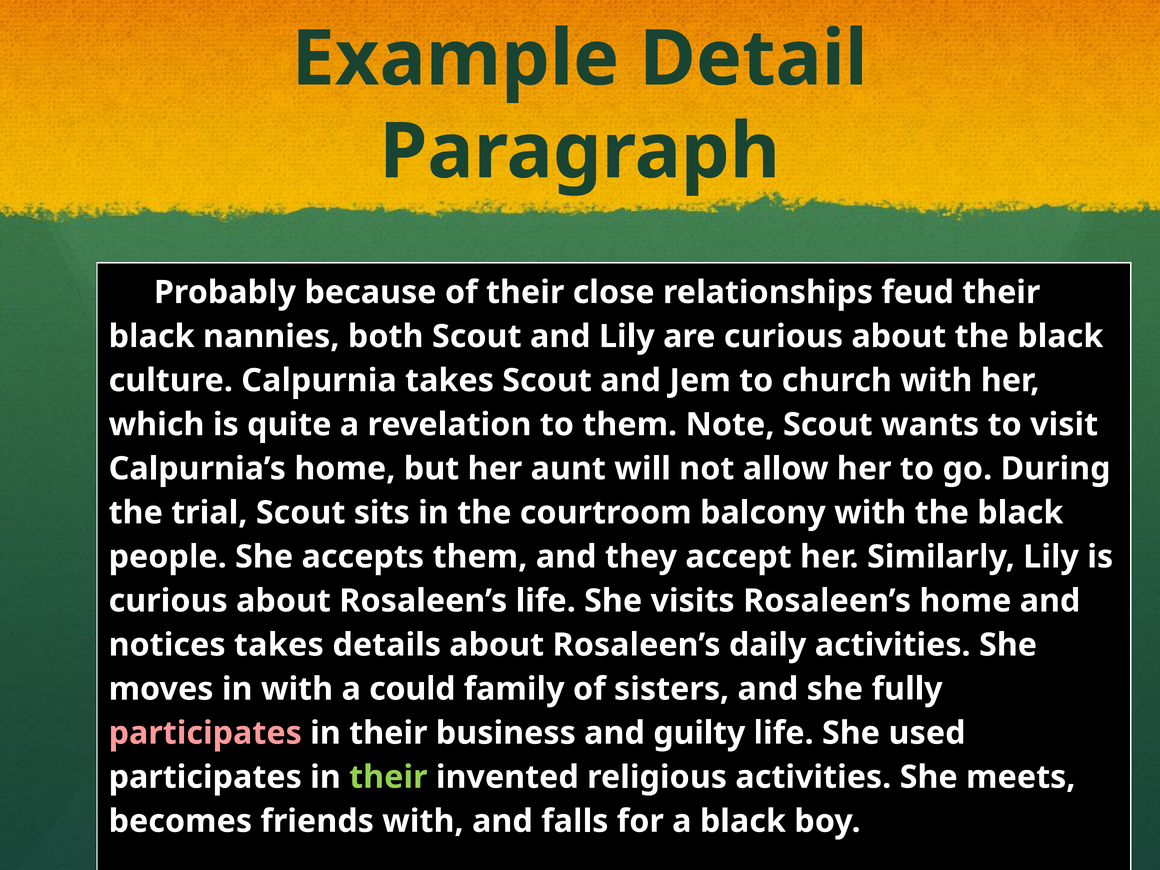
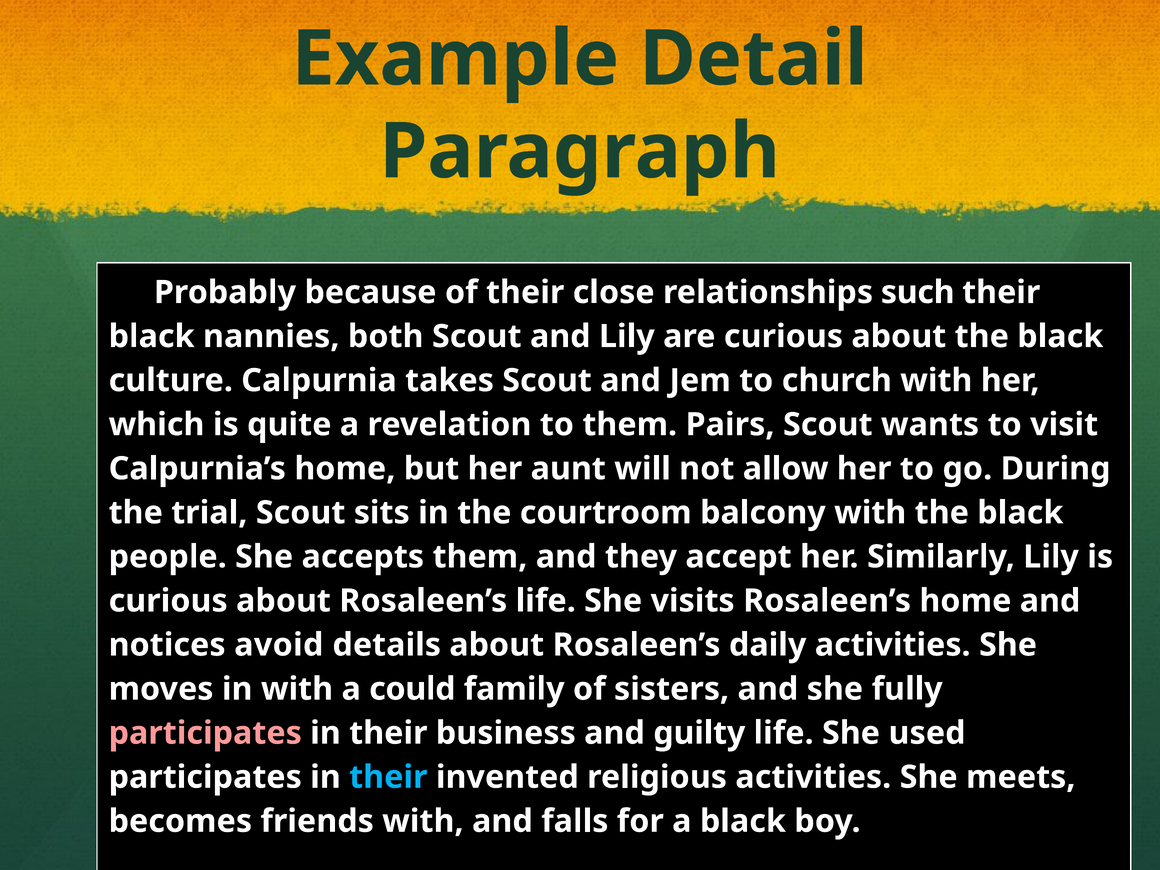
feud: feud -> such
Note: Note -> Pairs
notices takes: takes -> avoid
their at (388, 777) colour: light green -> light blue
